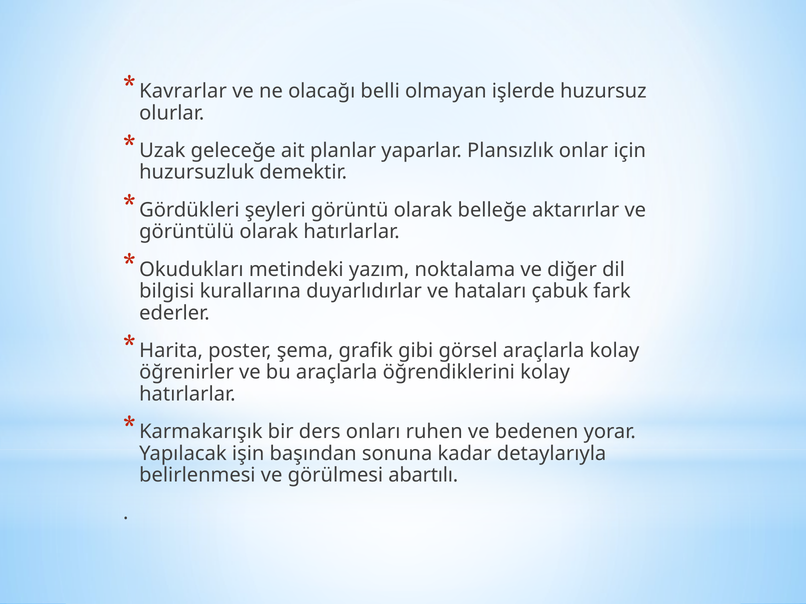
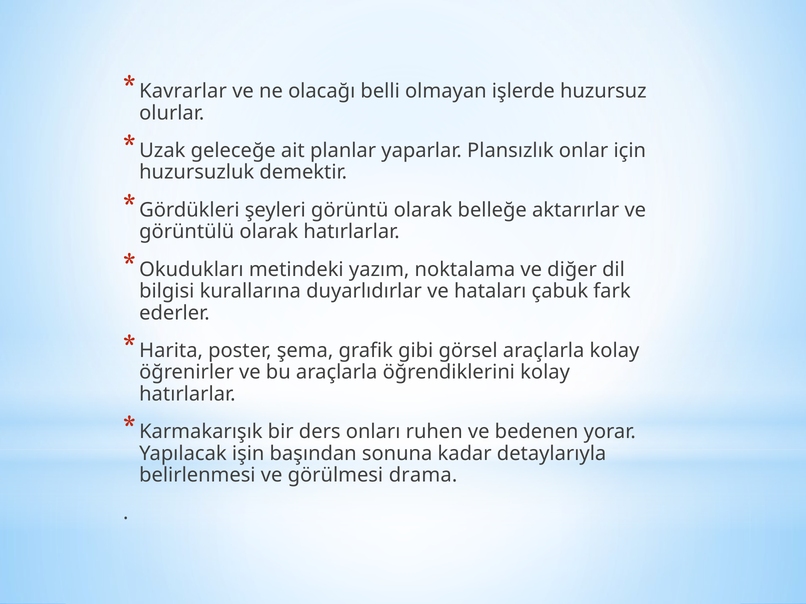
abartılı: abartılı -> drama
